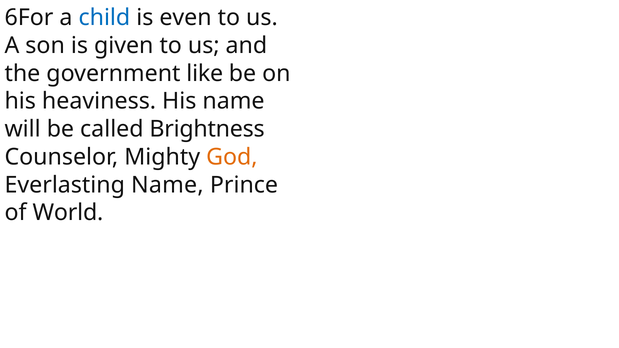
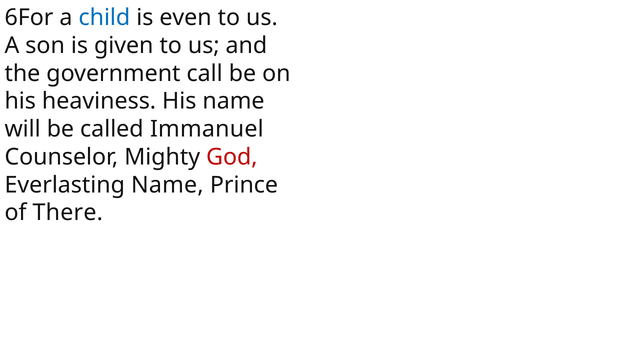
like: like -> call
Brightness: Brightness -> Immanuel
God colour: orange -> red
World: World -> There
